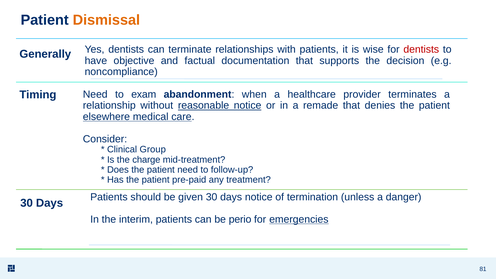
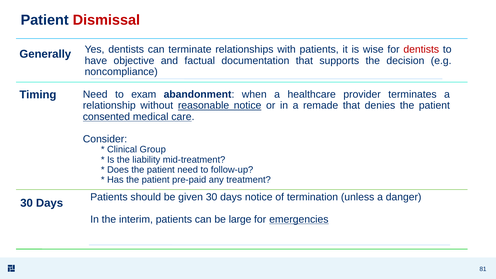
Dismissal colour: orange -> red
elsewhere: elsewhere -> consented
charge: charge -> liability
perio: perio -> large
